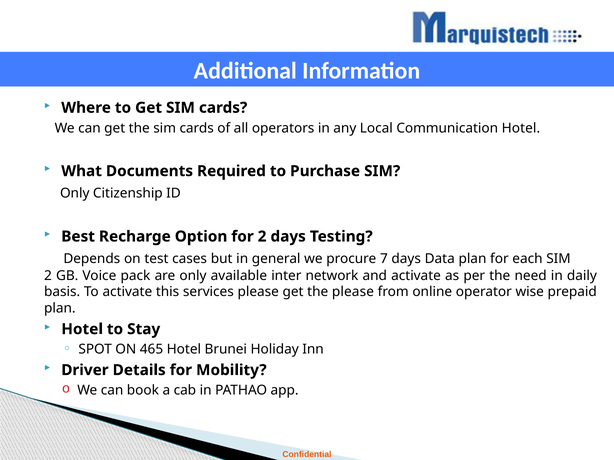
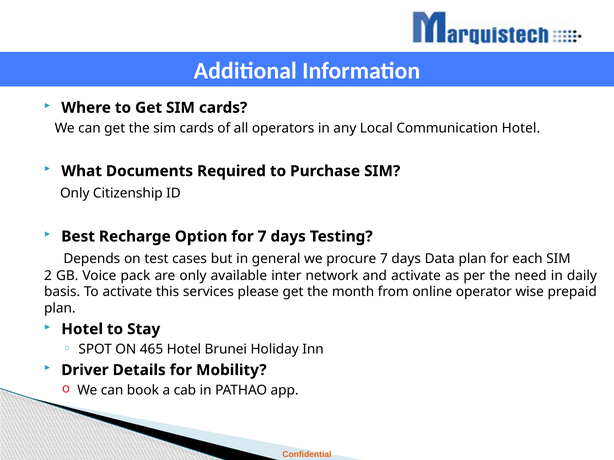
for 2: 2 -> 7
the please: please -> month
